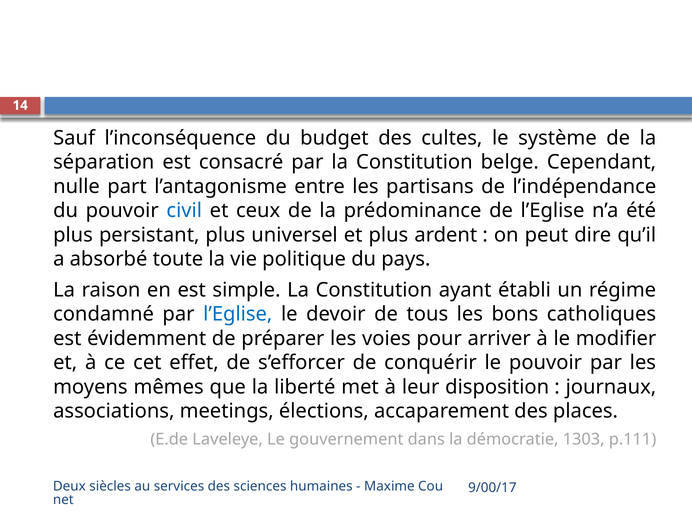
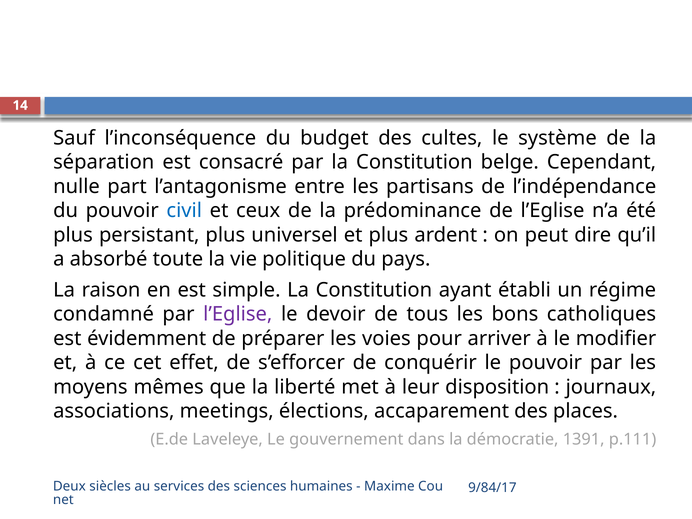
l’Eglise at (238, 314) colour: blue -> purple
1303: 1303 -> 1391
9/00/17: 9/00/17 -> 9/84/17
